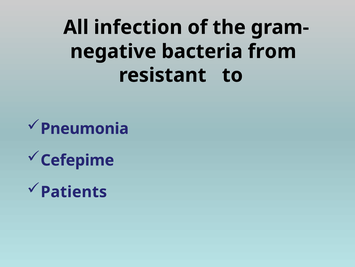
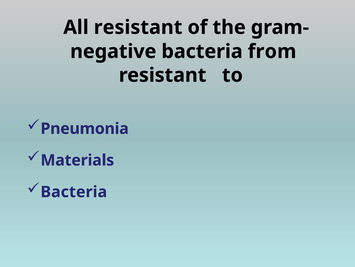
All infection: infection -> resistant
Cefepime: Cefepime -> Materials
Patients at (74, 191): Patients -> Bacteria
